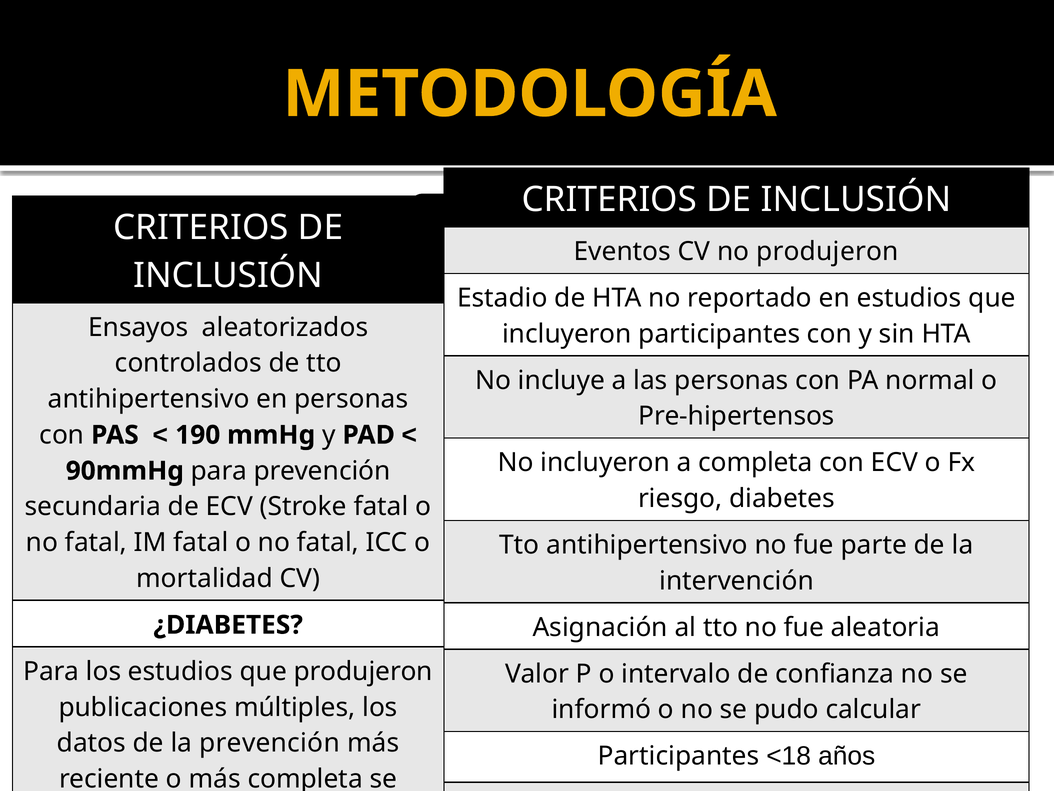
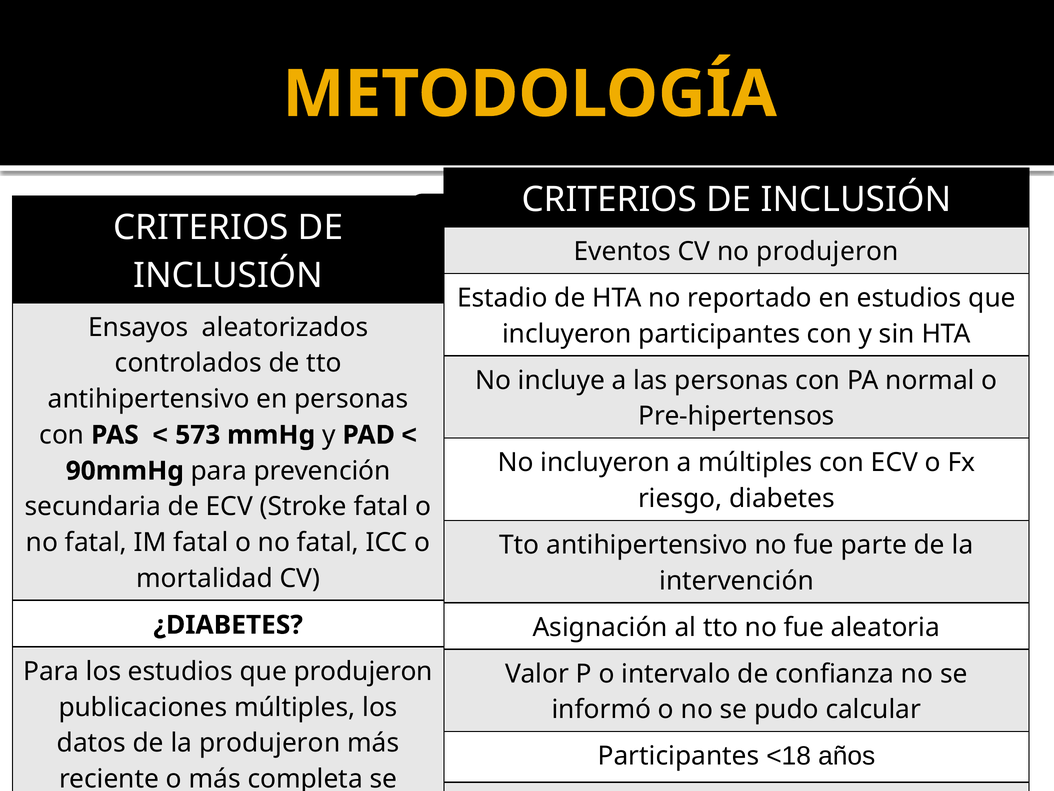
190: 190 -> 573
a completa: completa -> múltiples
la prevención: prevención -> produjeron
